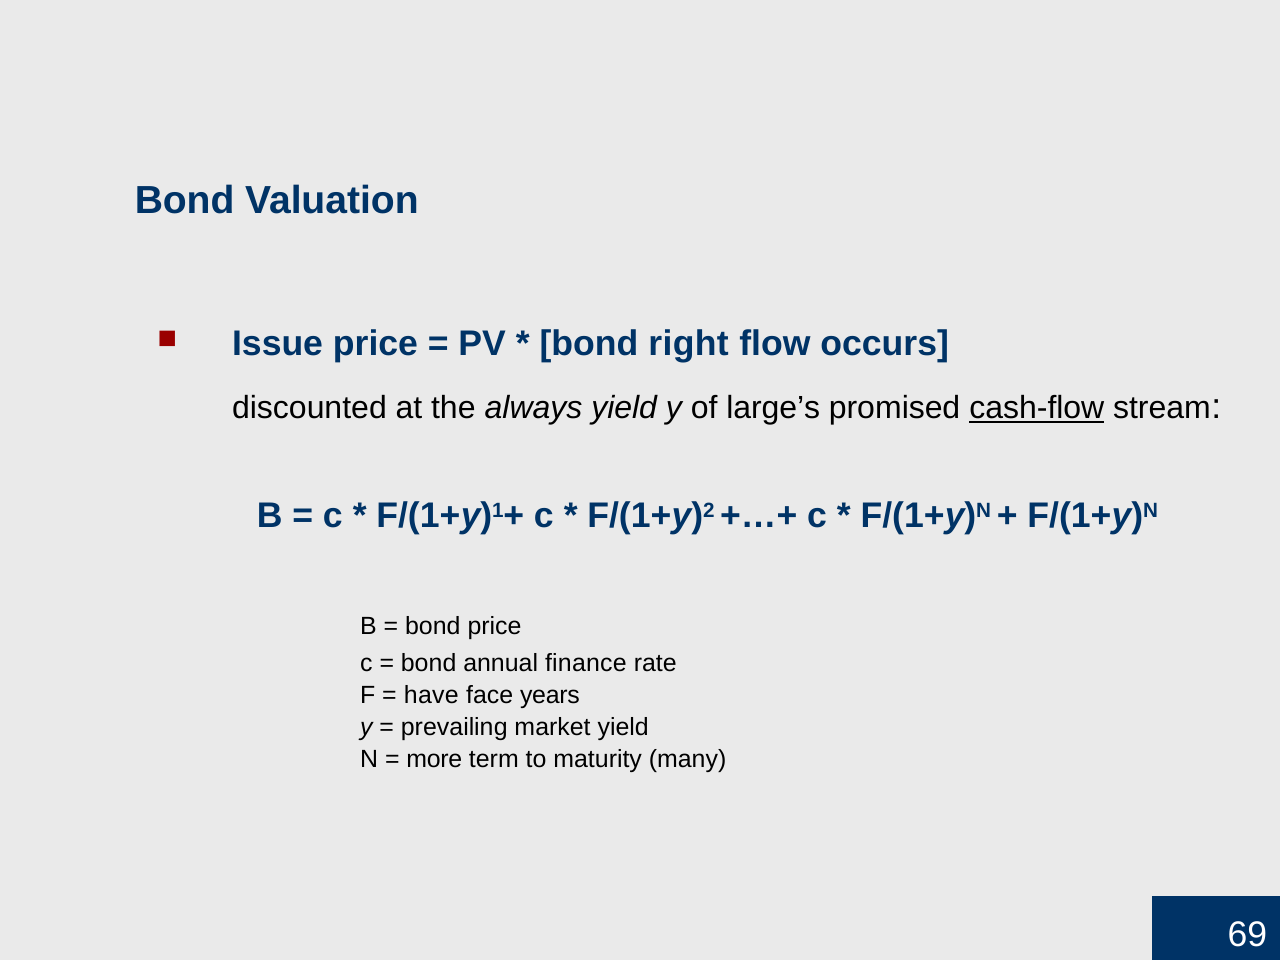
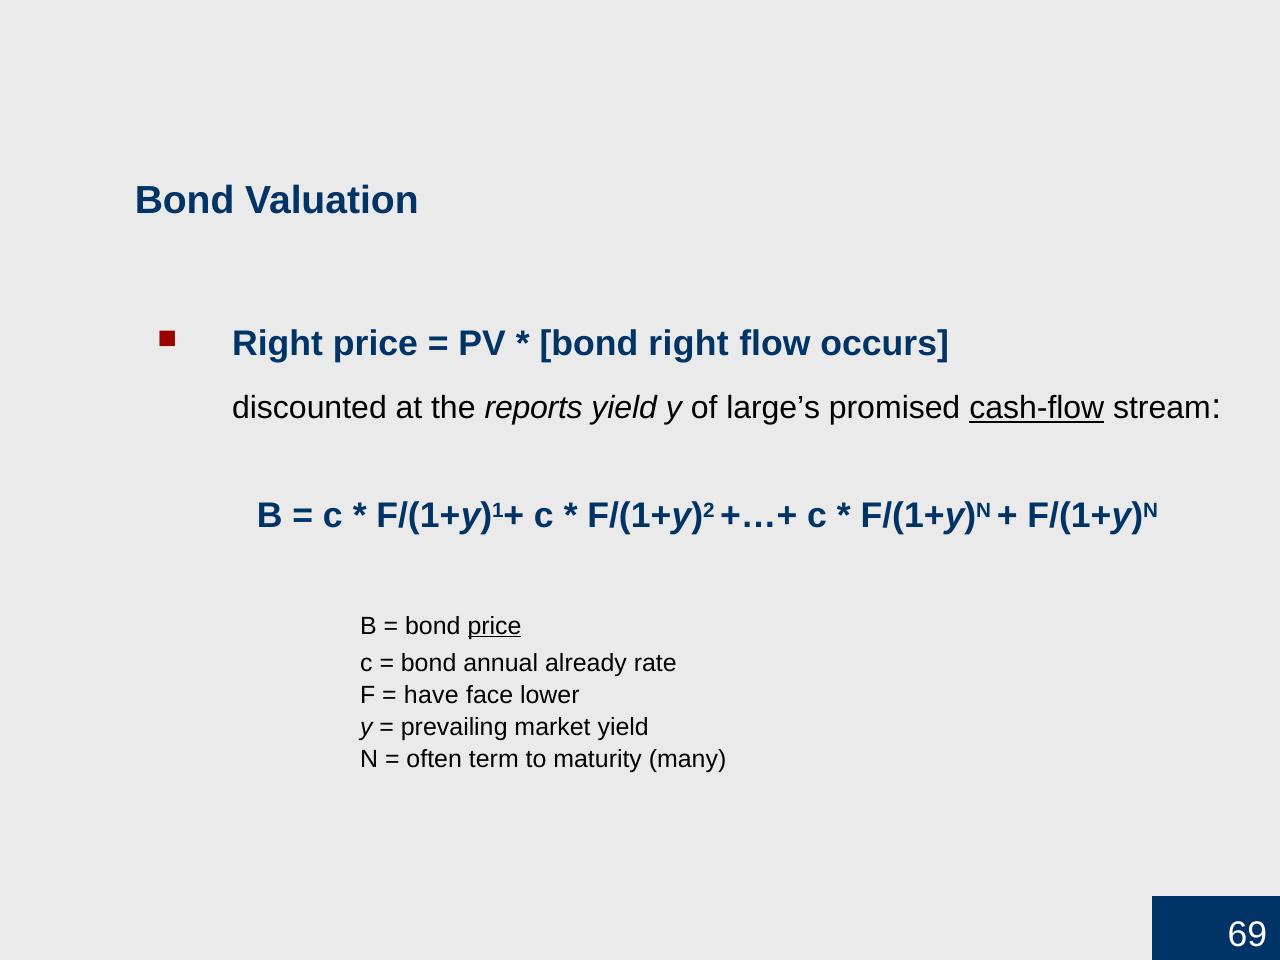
Issue at (278, 344): Issue -> Right
always: always -> reports
price at (494, 626) underline: none -> present
finance: finance -> already
years: years -> lower
more: more -> often
